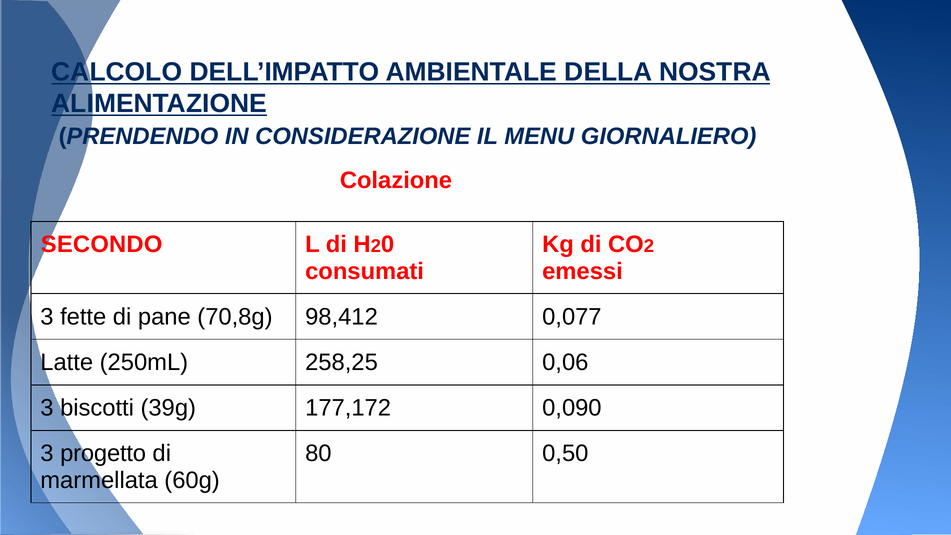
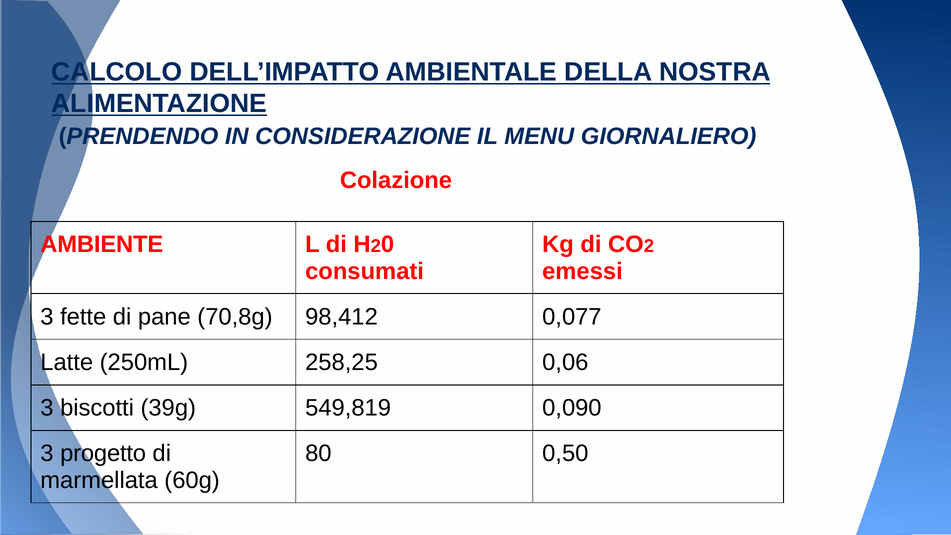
SECONDO: SECONDO -> AMBIENTE
177,172: 177,172 -> 549,819
